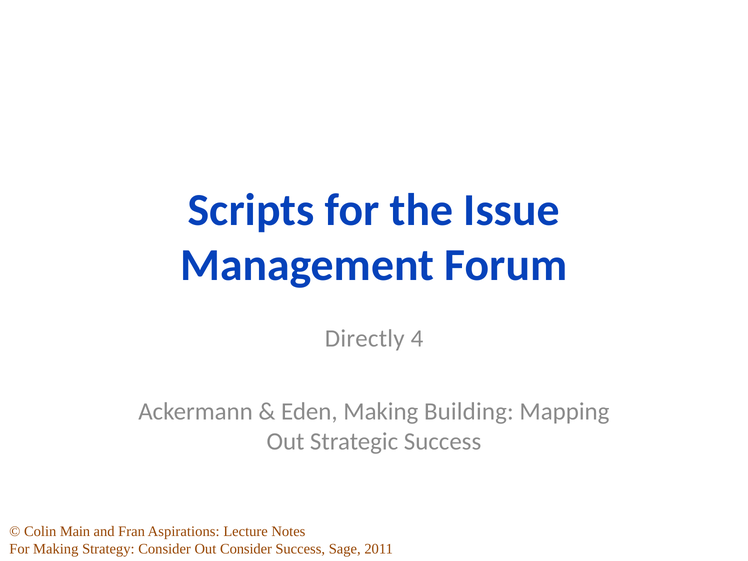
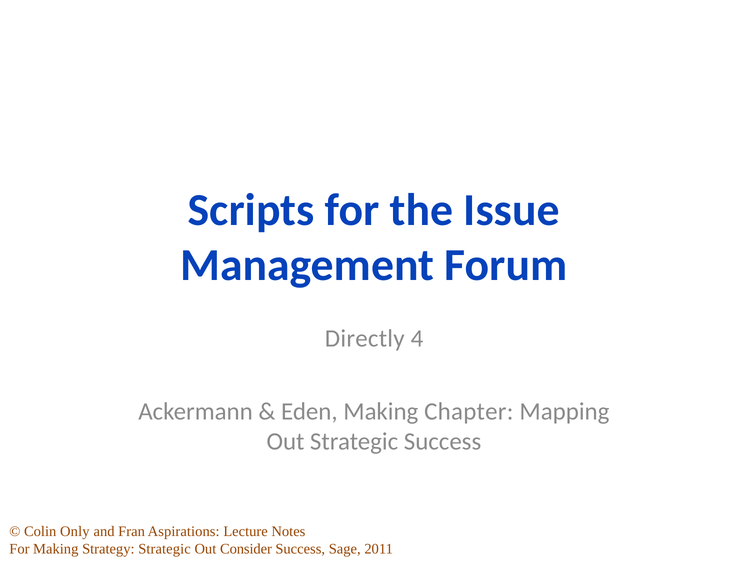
Building: Building -> Chapter
Main: Main -> Only
Strategy Consider: Consider -> Strategic
